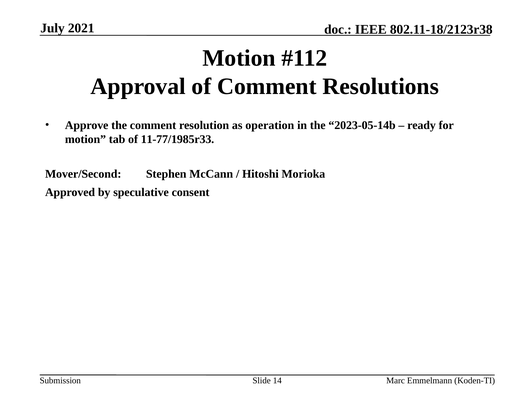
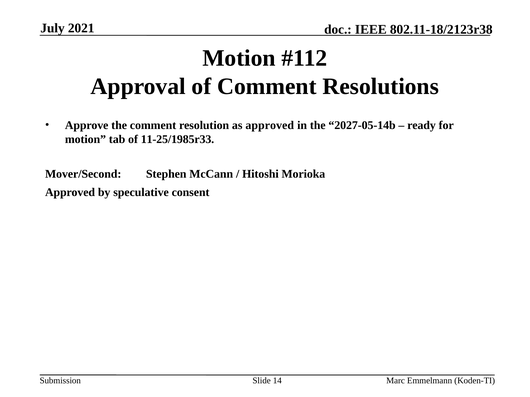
as operation: operation -> approved
2023-05-14b: 2023-05-14b -> 2027-05-14b
11-77/1985r33: 11-77/1985r33 -> 11-25/1985r33
